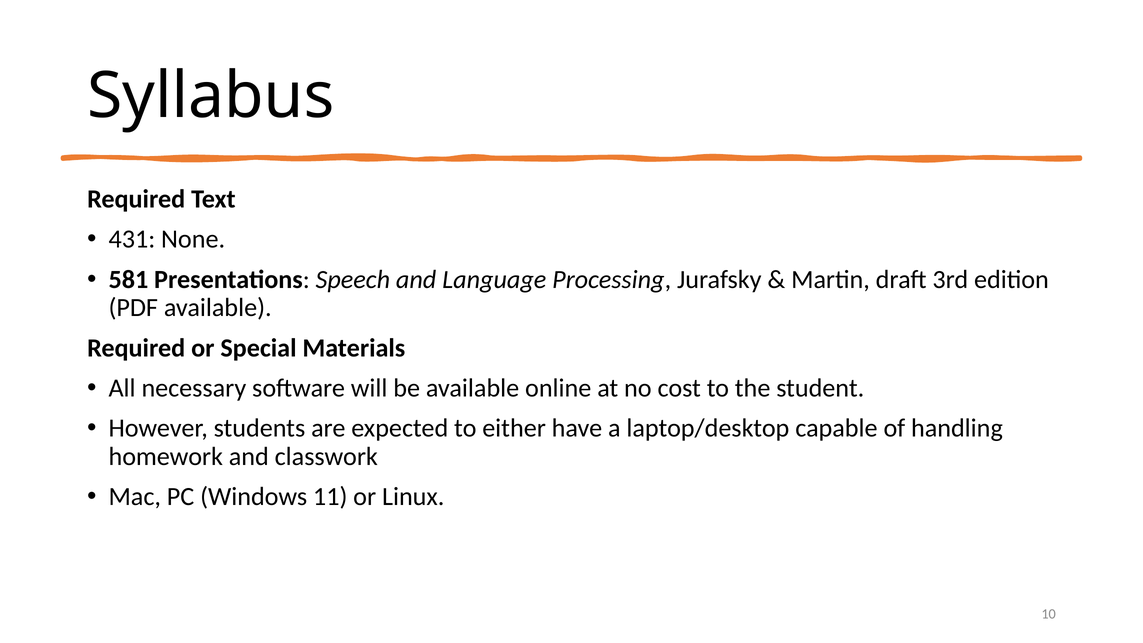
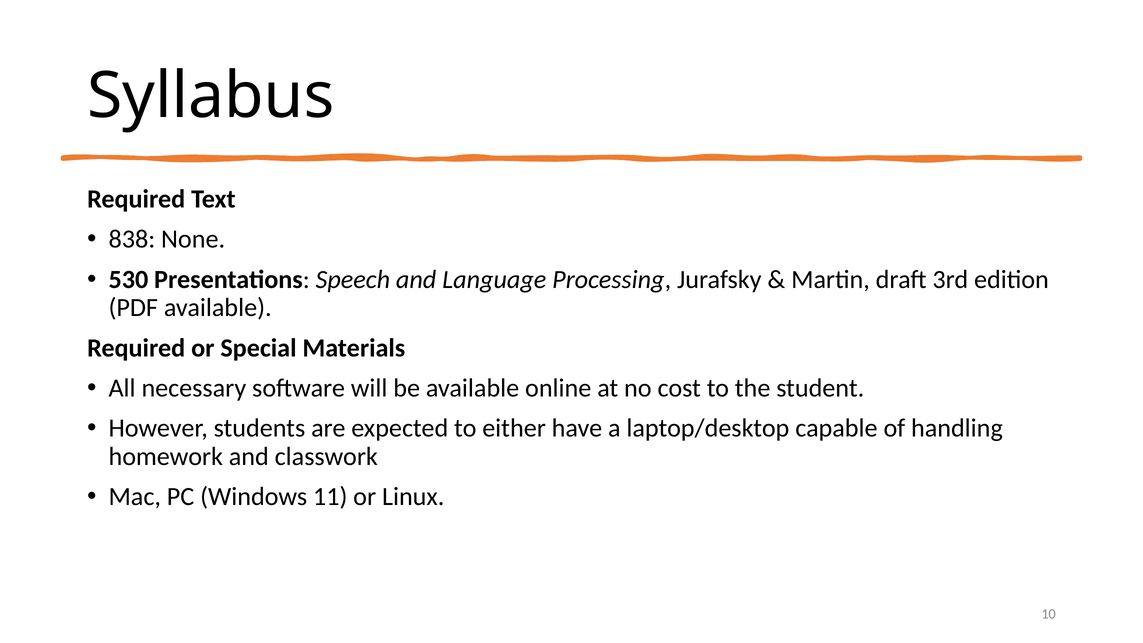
431: 431 -> 838
581: 581 -> 530
